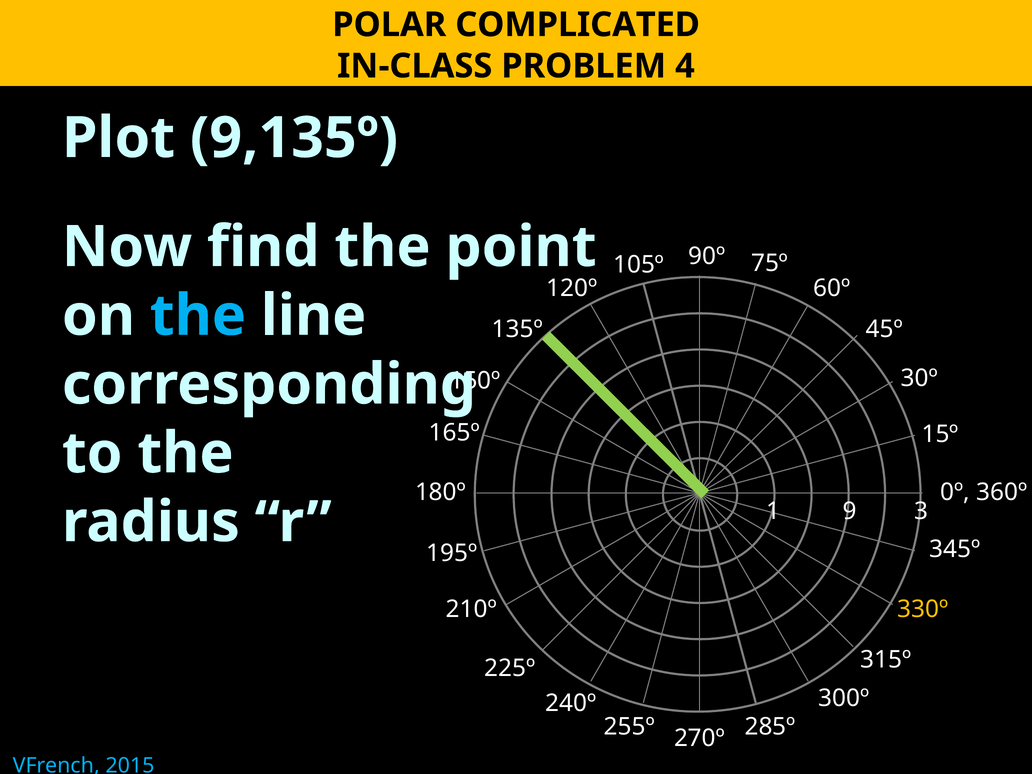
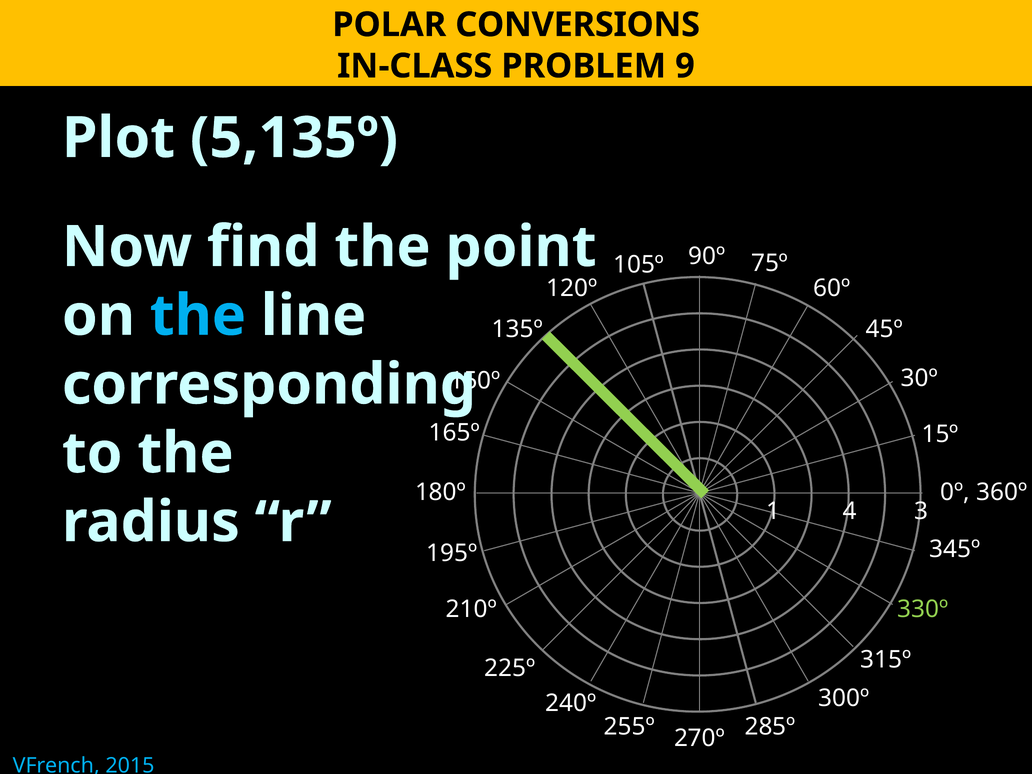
COMPLICATED: COMPLICATED -> CONVERSIONS
4: 4 -> 9
9,135º: 9,135º -> 5,135º
9: 9 -> 4
330º colour: yellow -> light green
